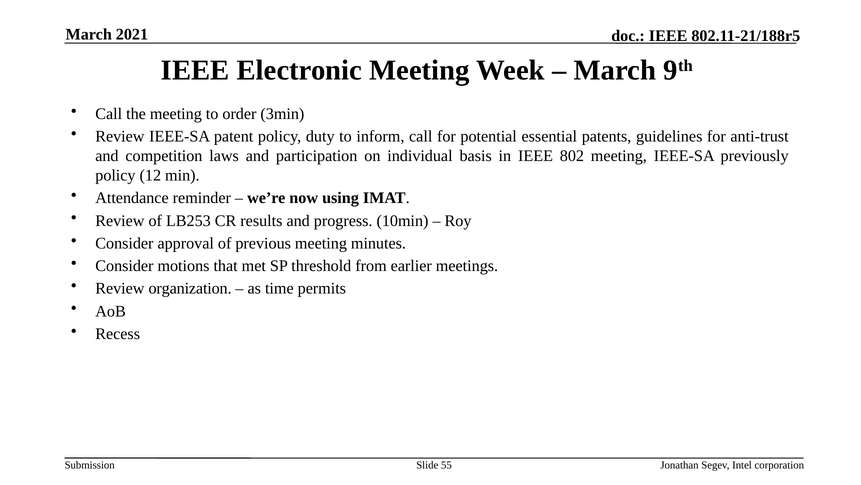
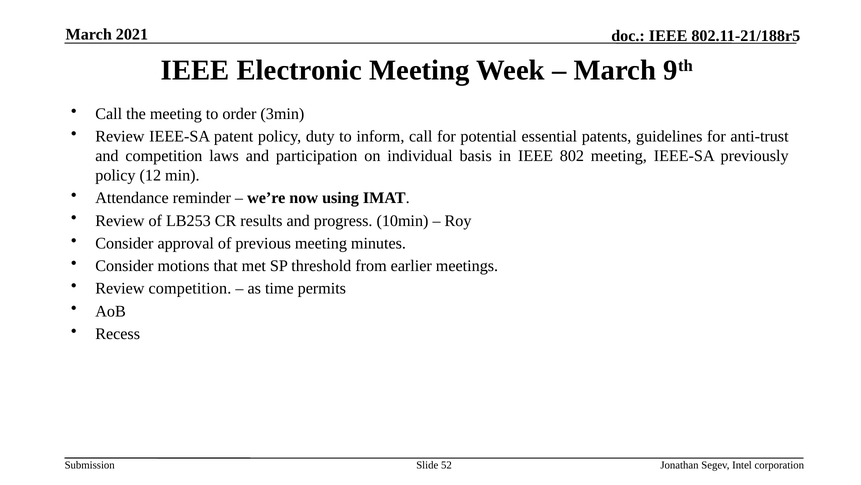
Review organization: organization -> competition
55: 55 -> 52
